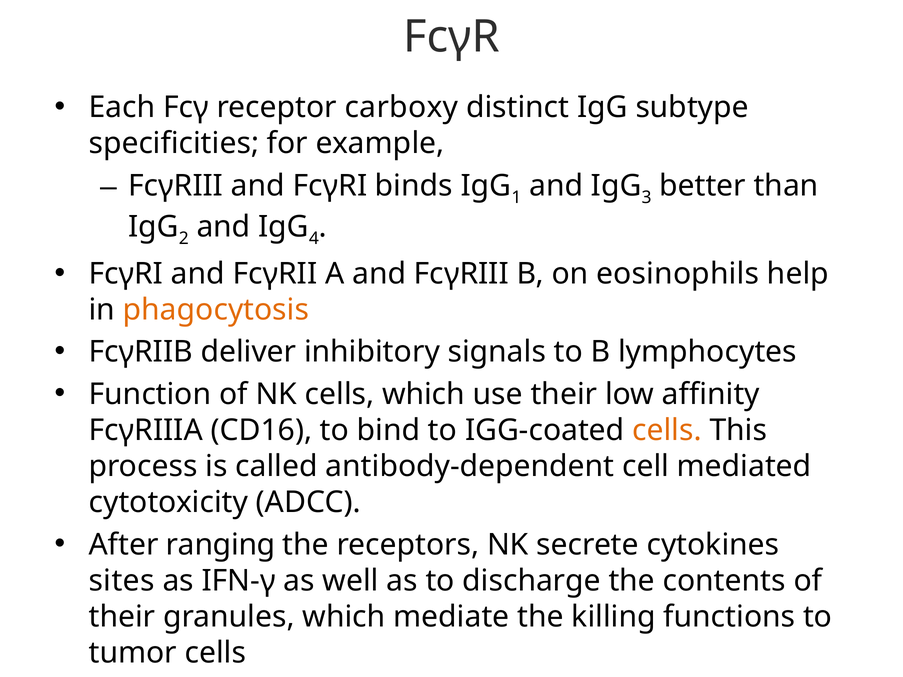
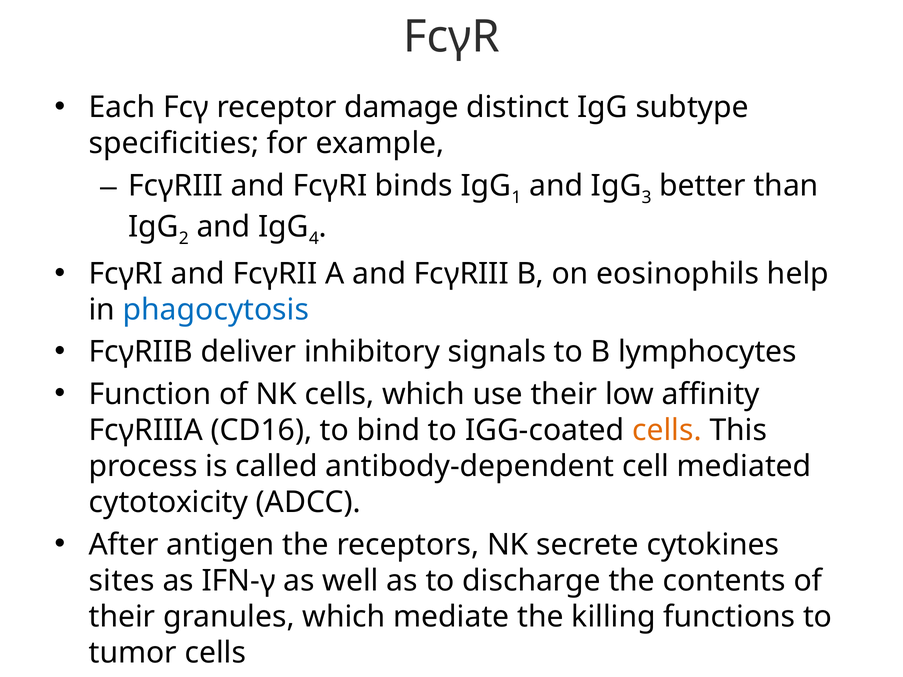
carboxy: carboxy -> damage
phagocytosis colour: orange -> blue
ranging: ranging -> antigen
